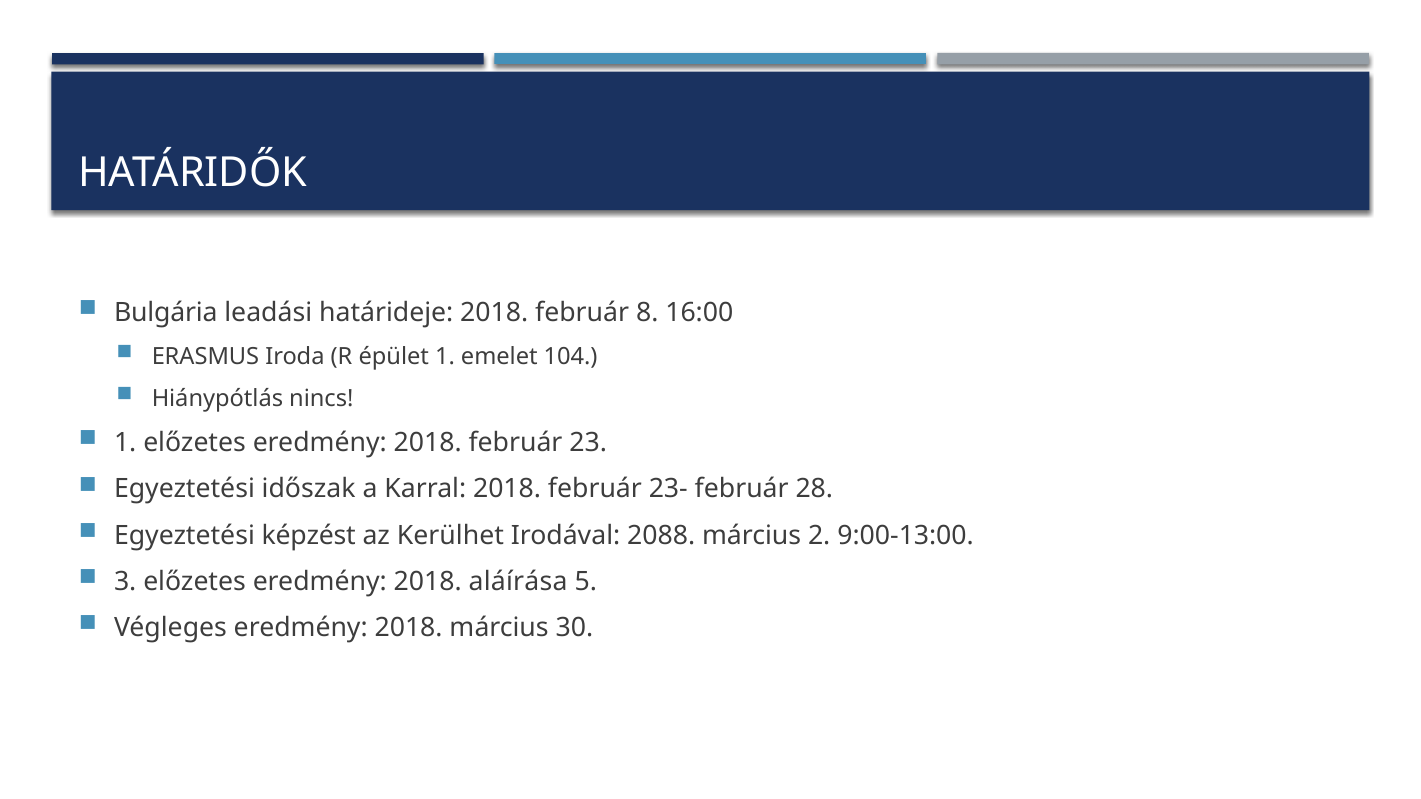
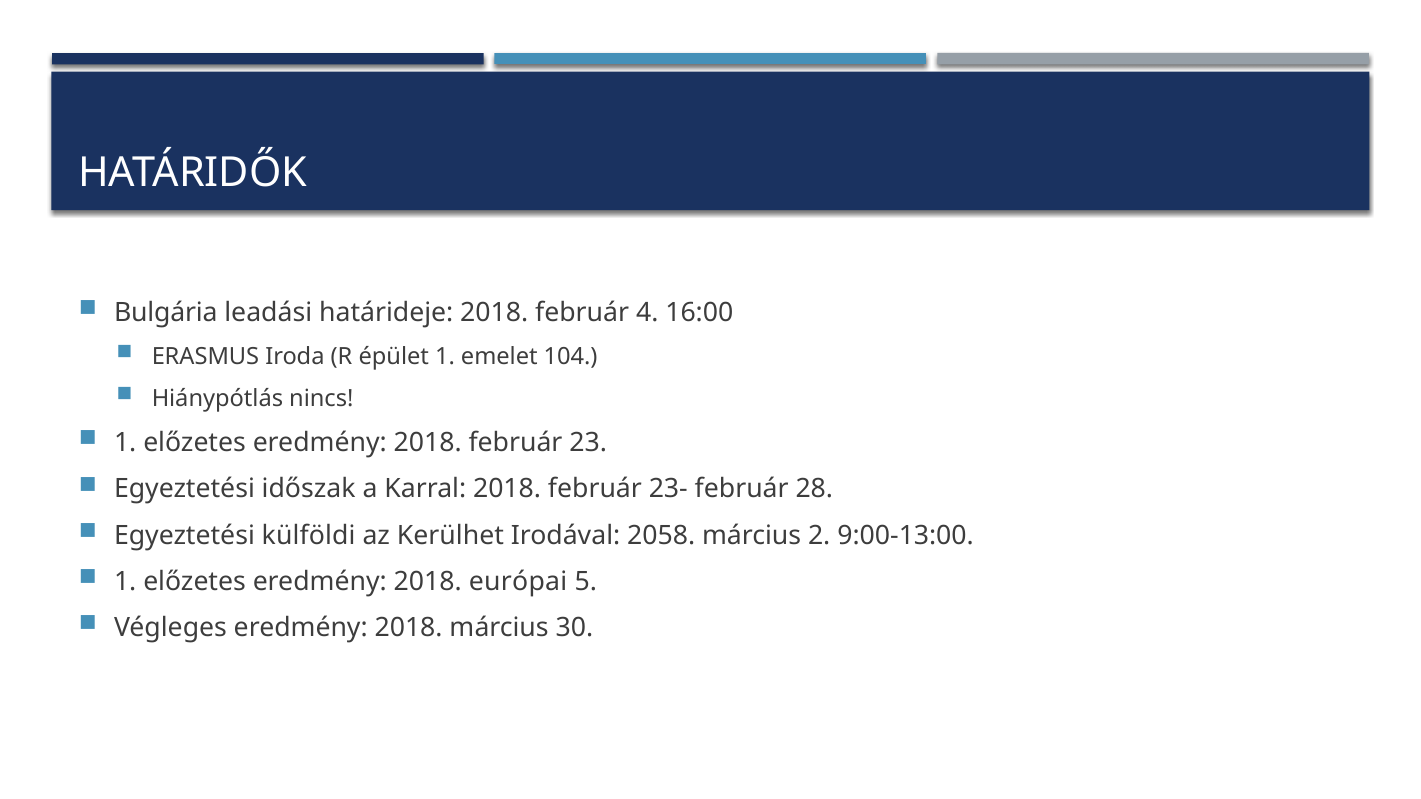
8: 8 -> 4
képzést: képzést -> külföldi
2088: 2088 -> 2058
3 at (125, 582): 3 -> 1
aláírása: aláírása -> európai
